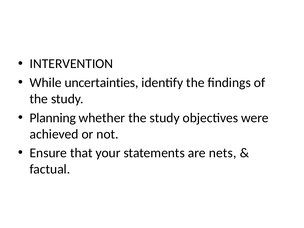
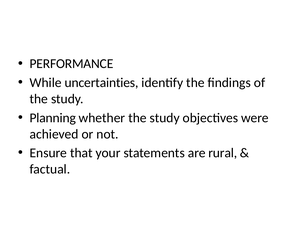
INTERVENTION: INTERVENTION -> PERFORMANCE
nets: nets -> rural
